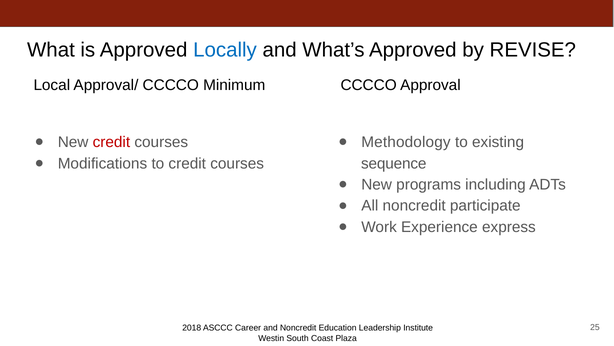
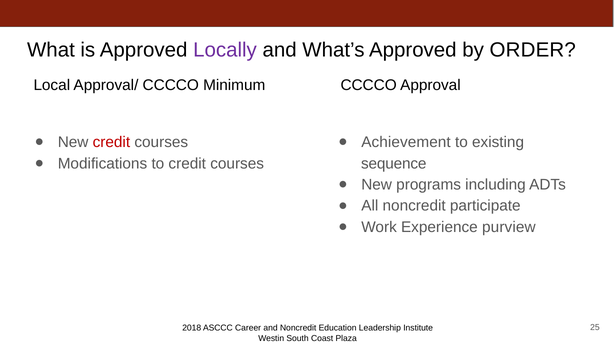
Locally colour: blue -> purple
REVISE: REVISE -> ORDER
Methodology: Methodology -> Achievement
express: express -> purview
